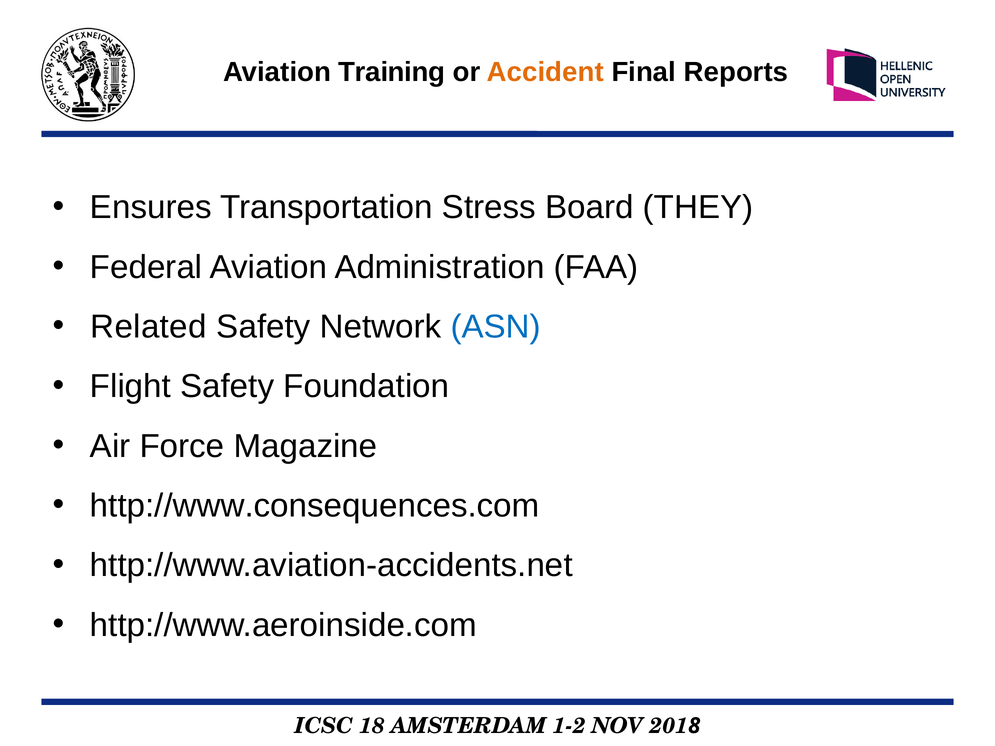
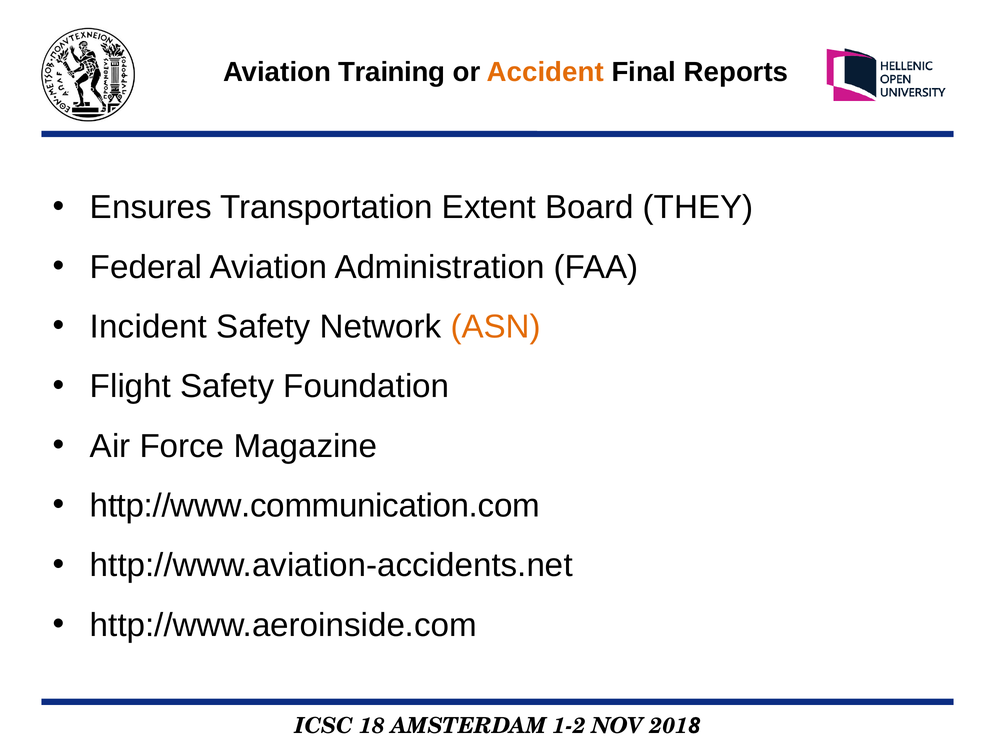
Stress: Stress -> Extent
Related: Related -> Incident
ASN colour: blue -> orange
http://www.consequences.com: http://www.consequences.com -> http://www.communication.com
